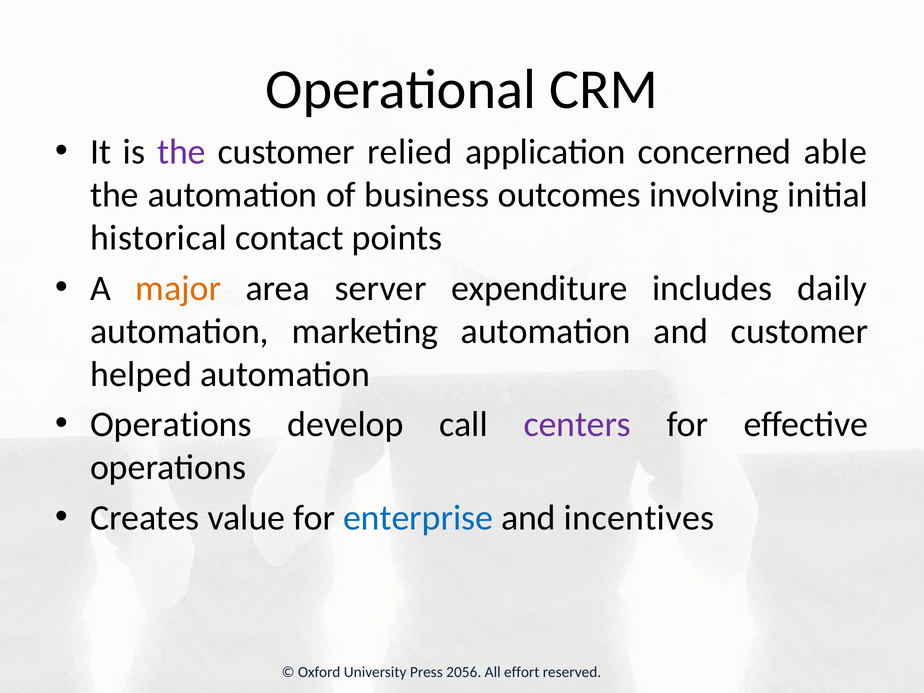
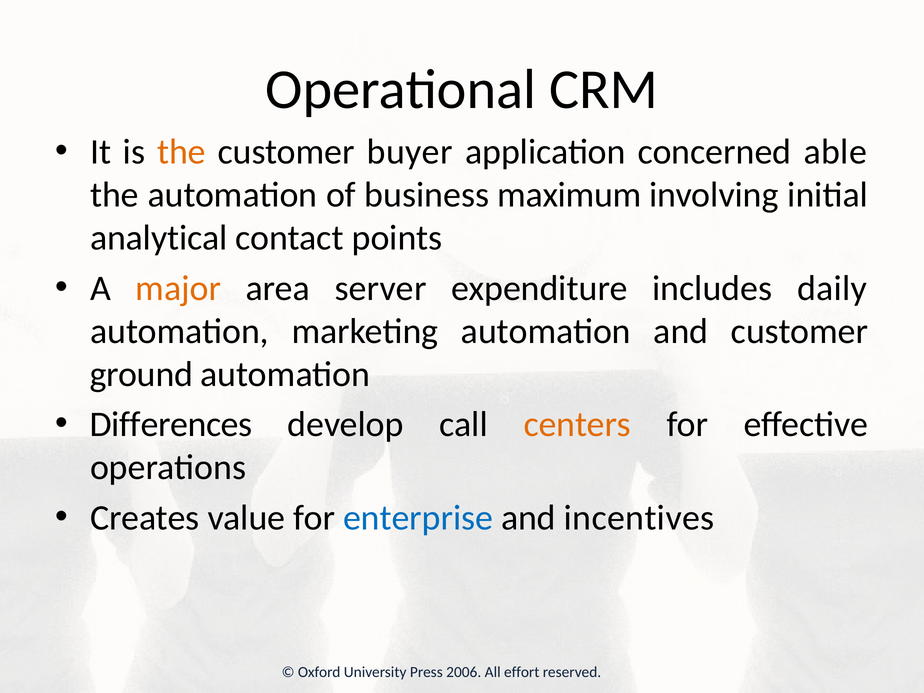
the at (181, 152) colour: purple -> orange
relied: relied -> buyer
outcomes: outcomes -> maximum
historical: historical -> analytical
helped: helped -> ground
Operations at (171, 424): Operations -> Differences
centers colour: purple -> orange
2056: 2056 -> 2006
